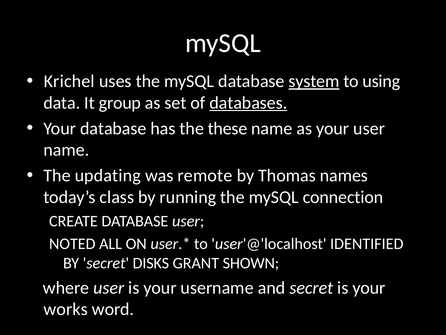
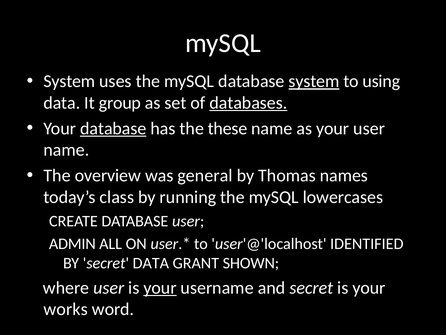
Krichel at (69, 81): Krichel -> System
database at (113, 128) underline: none -> present
updating: updating -> overview
remote: remote -> general
connection: connection -> lowercases
NOTED: NOTED -> ADMIN
secret DISKS: DISKS -> DATA
your at (160, 287) underline: none -> present
